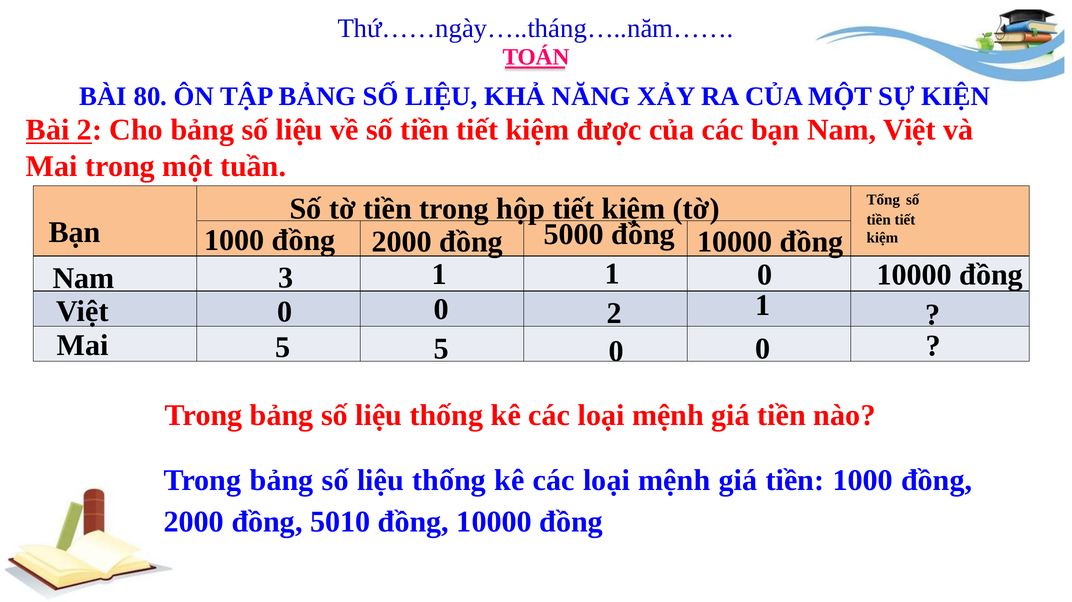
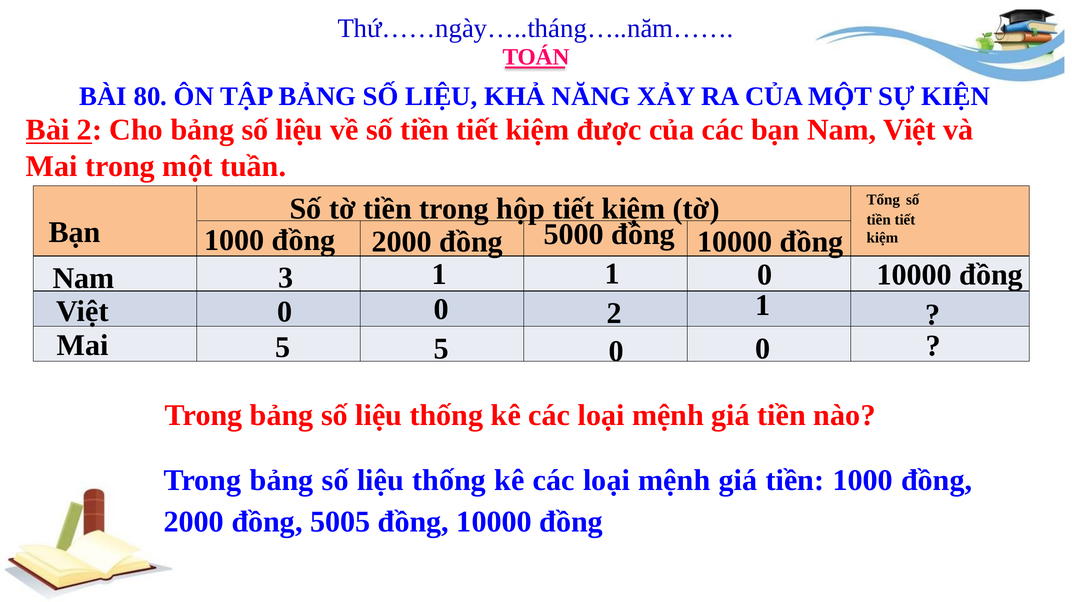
5010: 5010 -> 5005
